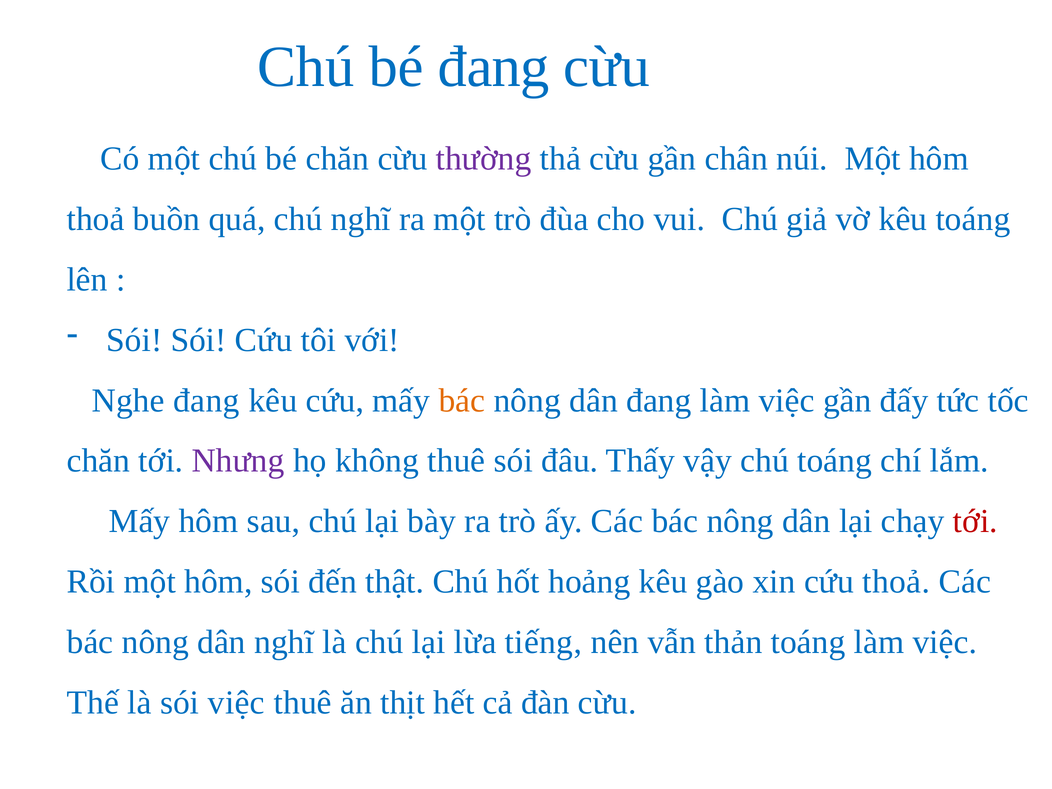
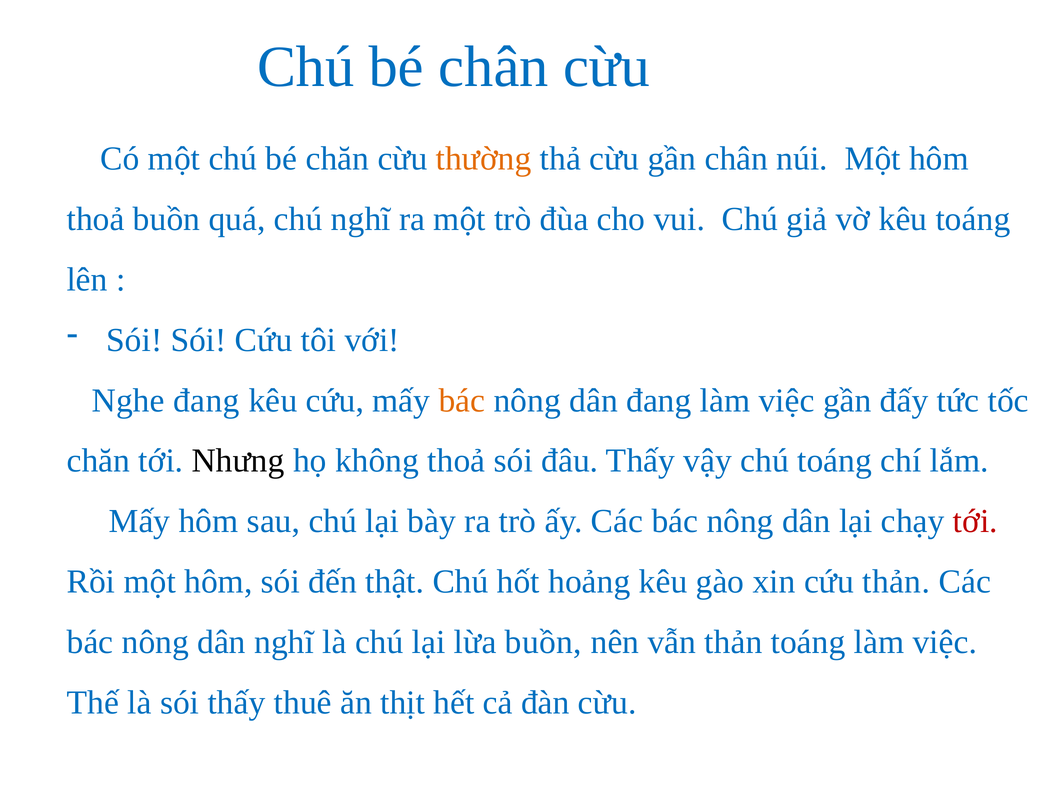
bé đang: đang -> chân
thường colour: purple -> orange
Nhưng colour: purple -> black
không thuê: thuê -> thoả
cứu thoả: thoả -> thản
lừa tiếng: tiếng -> buồn
sói việc: việc -> thấy
